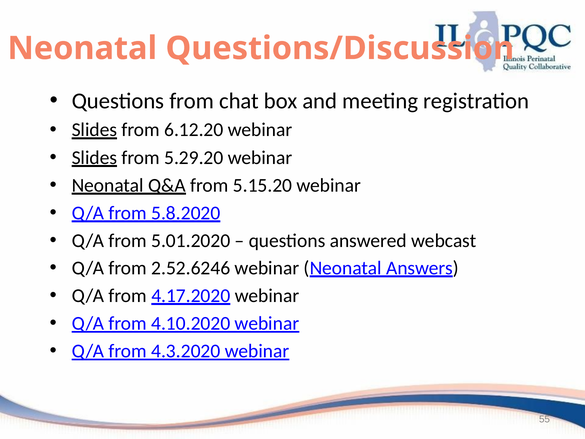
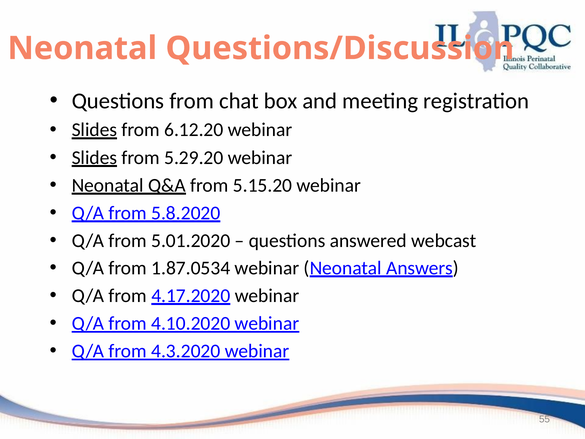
2.52.6246: 2.52.6246 -> 1.87.0534
